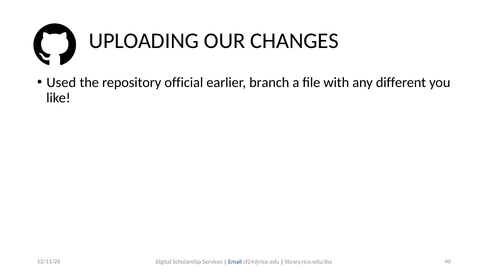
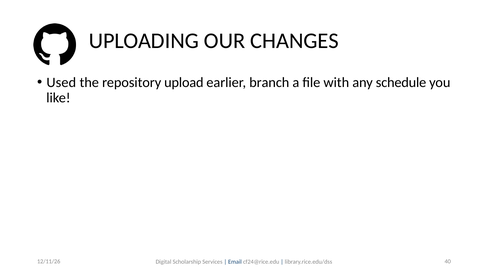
official: official -> upload
different: different -> schedule
